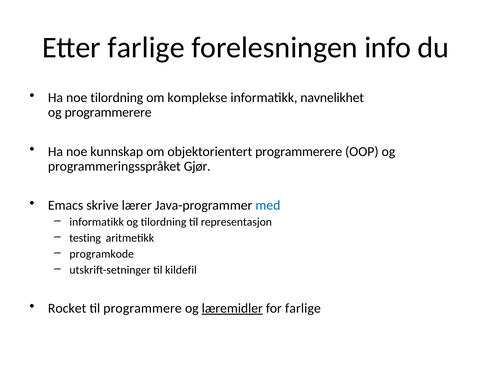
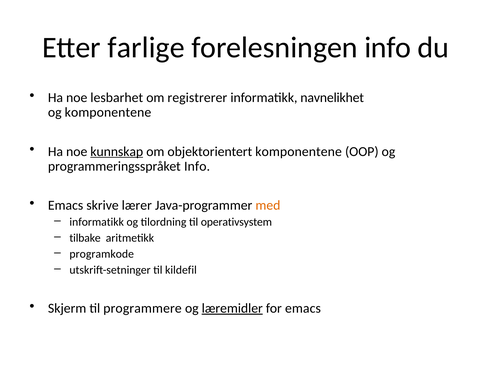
noe tilordning: tilordning -> lesbarhet
komplekse: komplekse -> registrerer
og programmerere: programmerere -> komponentene
kunnskap underline: none -> present
objektorientert programmerere: programmerere -> komponentene
programmeringsspråket Gjør: Gjør -> Info
med colour: blue -> orange
representasjon: representasjon -> operativsystem
testing: testing -> tilbake
Rocket: Rocket -> Skjerm
for farlige: farlige -> emacs
